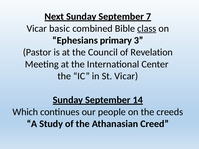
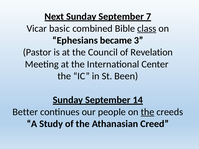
primary: primary -> became
St Vicar: Vicar -> Been
Which: Which -> Better
the at (147, 112) underline: none -> present
